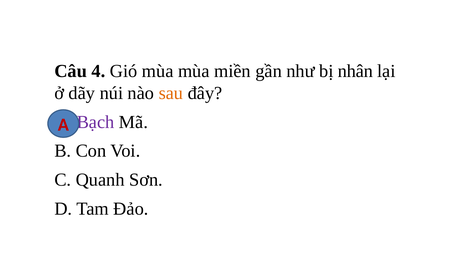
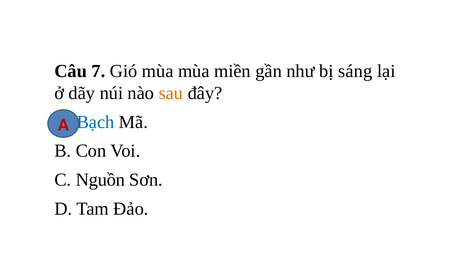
4: 4 -> 7
nhân: nhân -> sáng
Bạch colour: purple -> blue
Quanh: Quanh -> Nguồn
